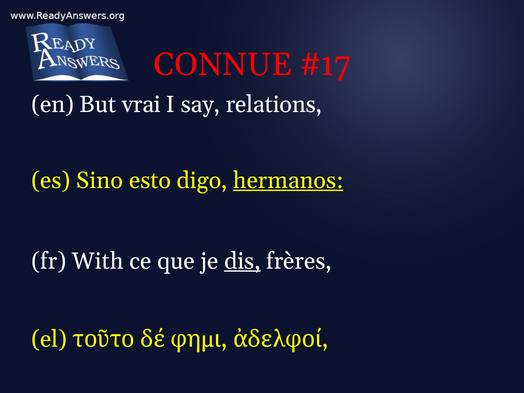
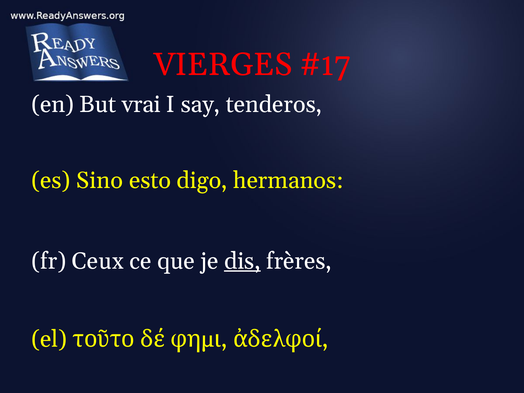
CONNUE: CONNUE -> VIERGES
relations: relations -> tenderos
hermanos underline: present -> none
With: With -> Ceux
